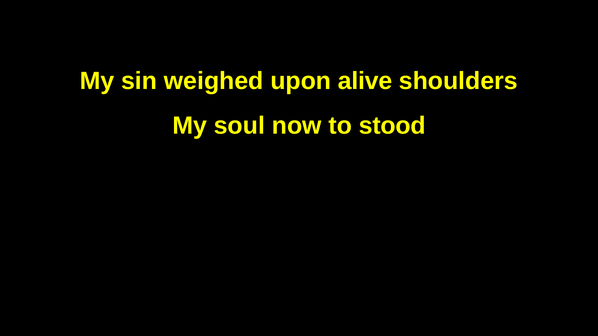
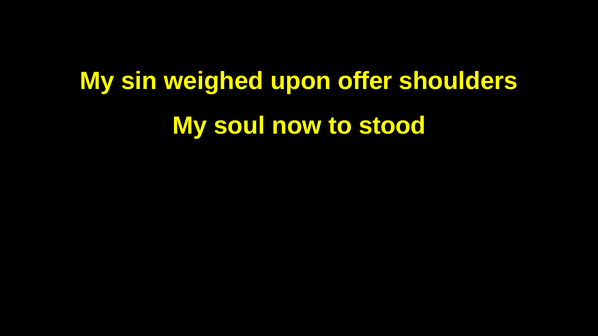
alive: alive -> offer
